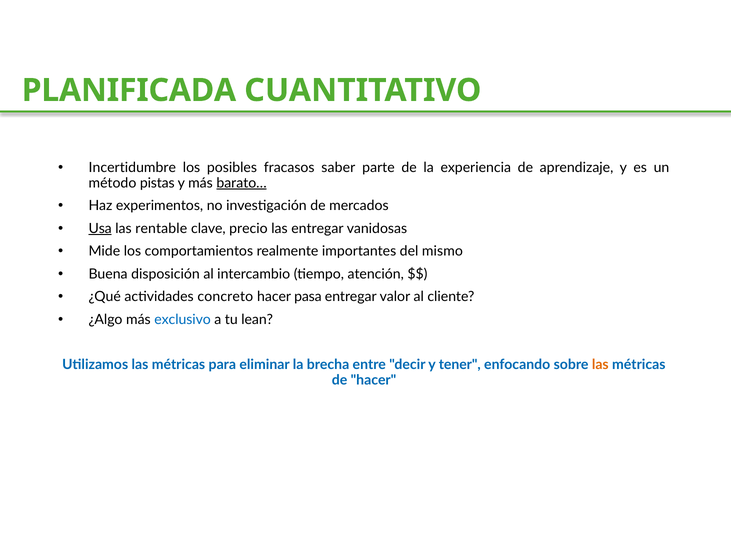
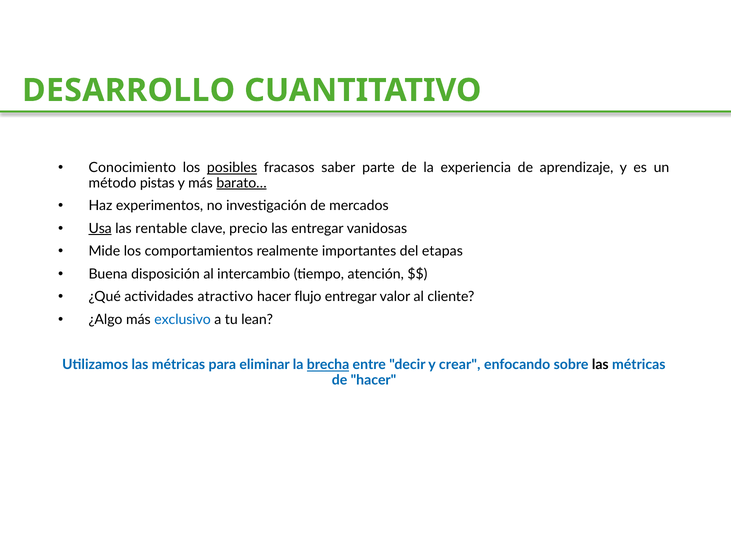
PLANIFICADA: PLANIFICADA -> DESARROLLO
Incertidumbre: Incertidumbre -> Conocimiento
posibles underline: none -> present
mismo: mismo -> etapas
concreto: concreto -> atractivo
pasa: pasa -> flujo
brecha underline: none -> present
tener: tener -> crear
las at (600, 365) colour: orange -> black
